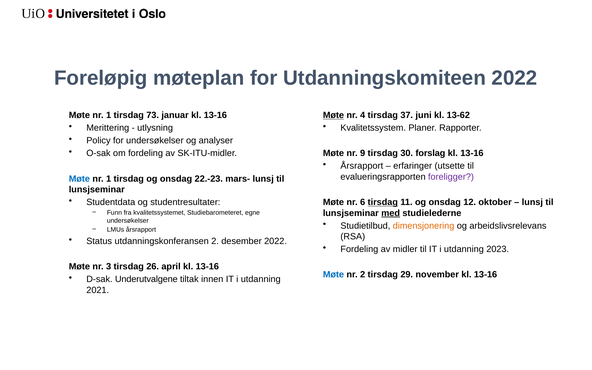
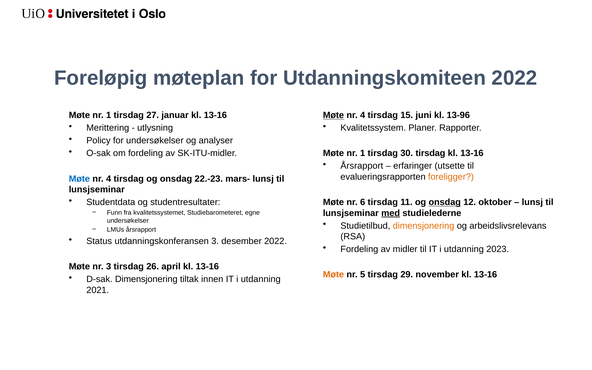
73: 73 -> 27
37: 37 -> 15
13-62: 13-62 -> 13-96
9 at (363, 153): 9 -> 1
30 forslag: forslag -> tirsdag
foreligger colour: purple -> orange
1 at (109, 179): 1 -> 4
tirsdag at (383, 202) underline: present -> none
onsdag at (445, 202) underline: none -> present
utdanningskonferansen 2: 2 -> 3
Møte at (333, 275) colour: blue -> orange
nr 2: 2 -> 5
D-sak Underutvalgene: Underutvalgene -> Dimensjonering
